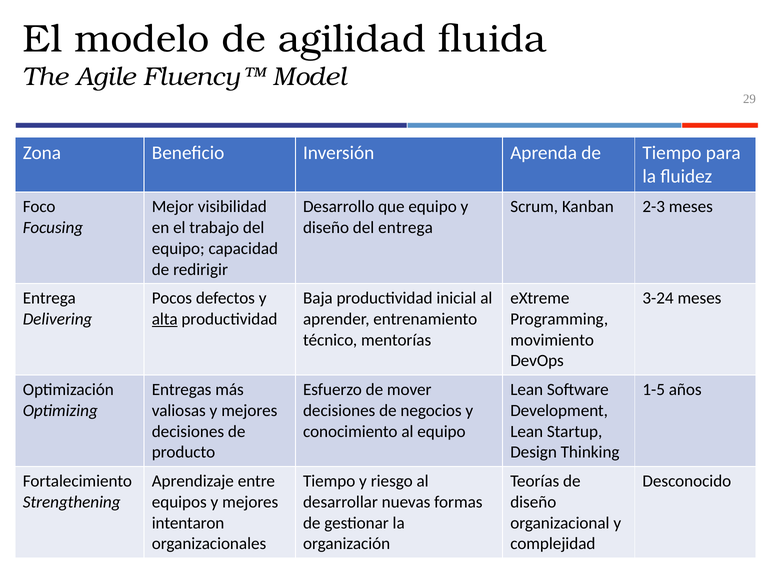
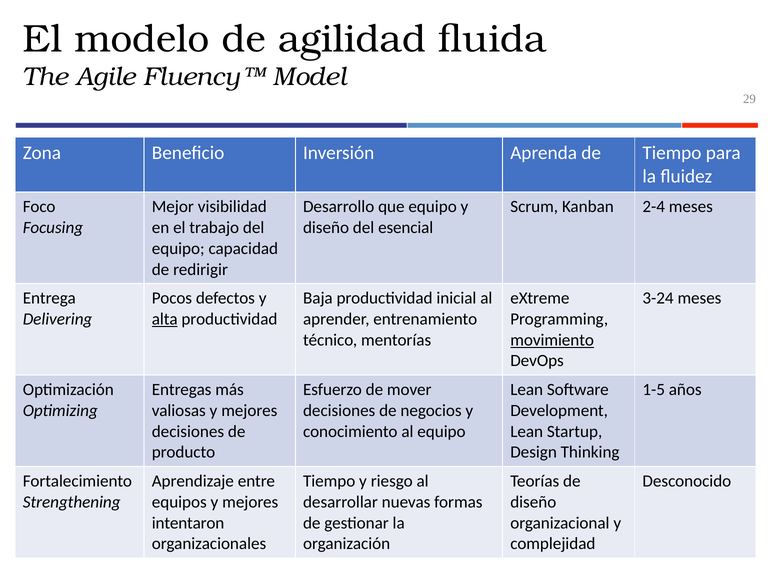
2-3: 2-3 -> 2-4
del entrega: entrega -> esencial
movimiento underline: none -> present
